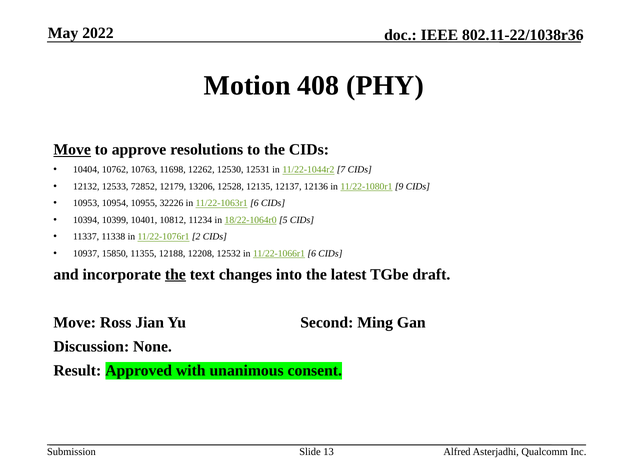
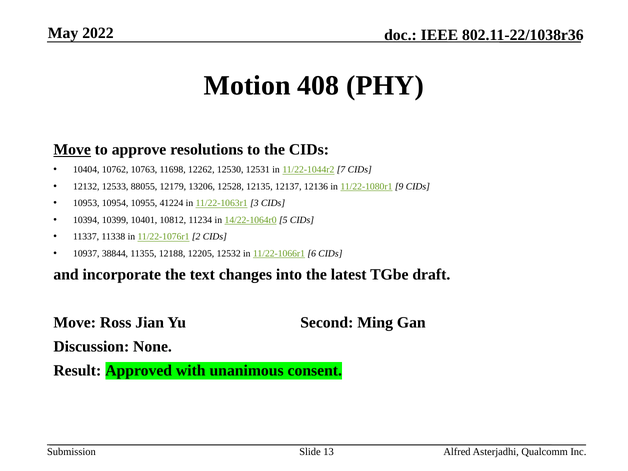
72852: 72852 -> 88055
32226: 32226 -> 41224
11/22-1063r1 6: 6 -> 3
18/22-1064r0: 18/22-1064r0 -> 14/22-1064r0
15850: 15850 -> 38844
12208: 12208 -> 12205
the at (175, 274) underline: present -> none
